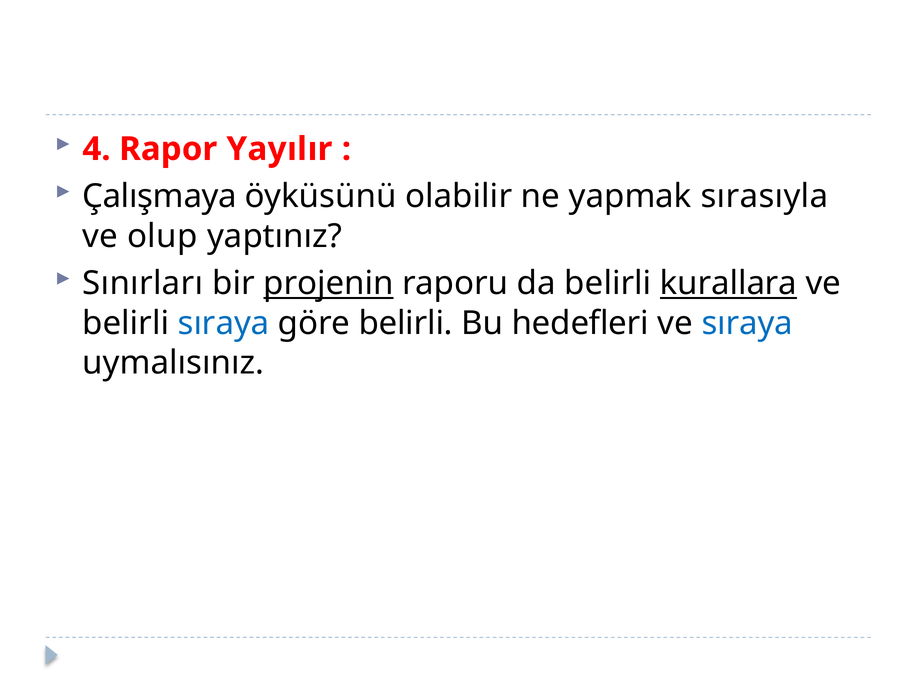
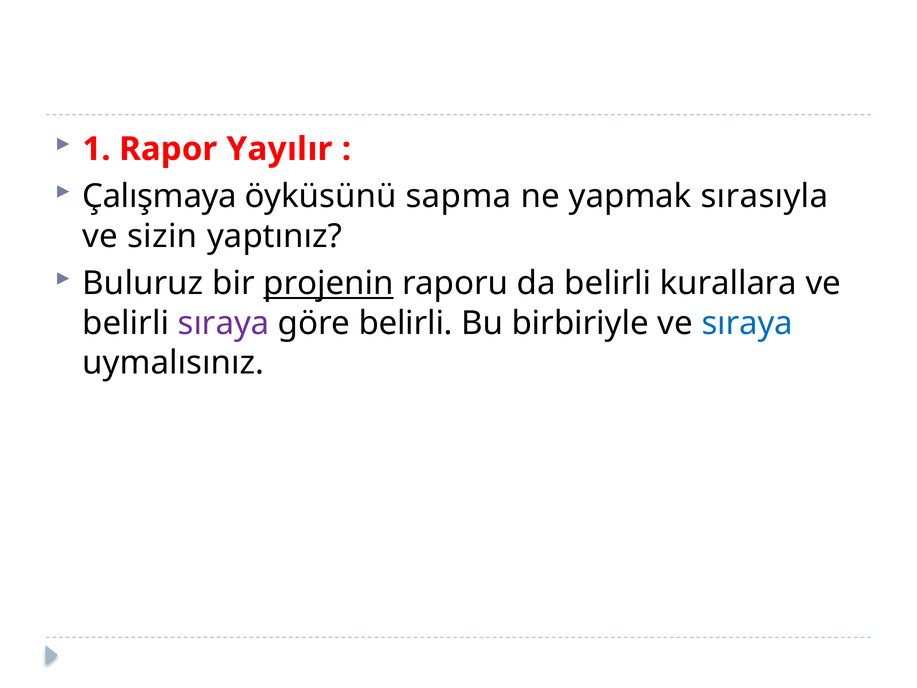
4: 4 -> 1
olabilir: olabilir -> sapma
olup: olup -> sizin
Sınırları: Sınırları -> Buluruz
kurallara underline: present -> none
sıraya at (224, 323) colour: blue -> purple
hedefleri: hedefleri -> birbiriyle
